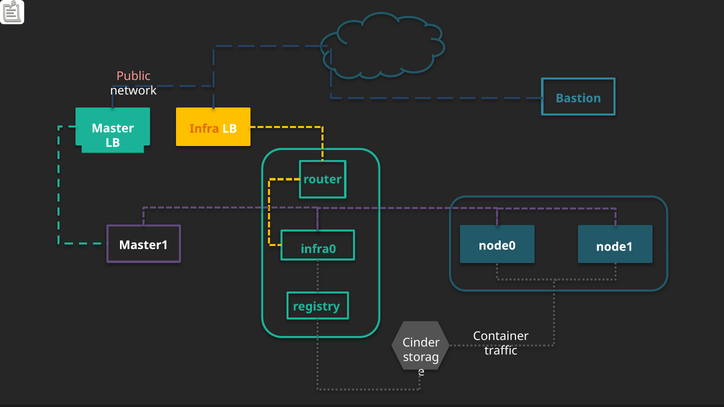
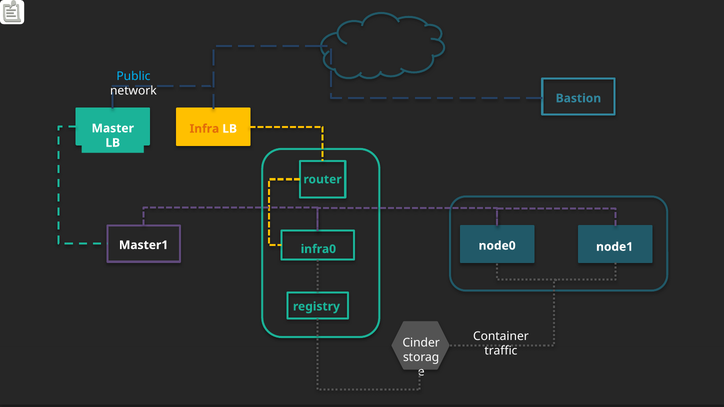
Public colour: pink -> light blue
